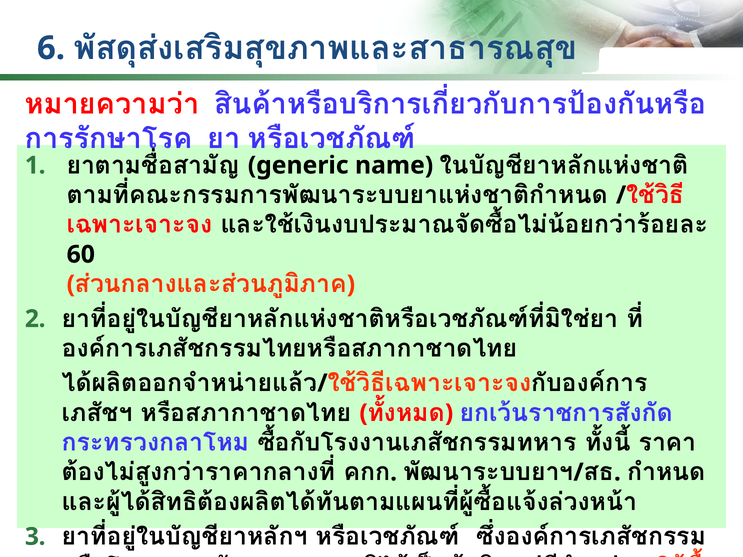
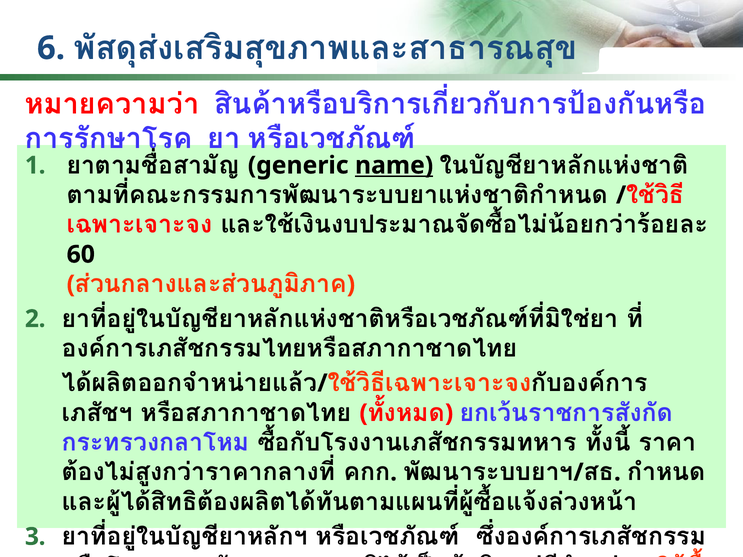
name underline: none -> present
